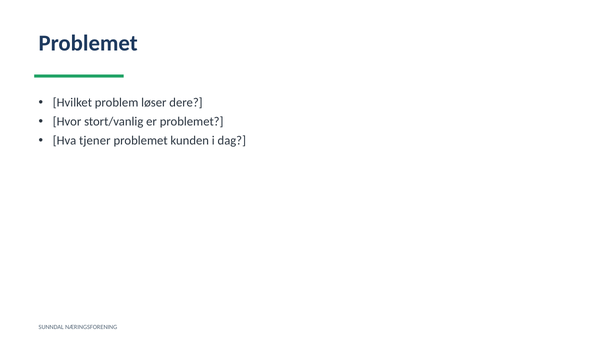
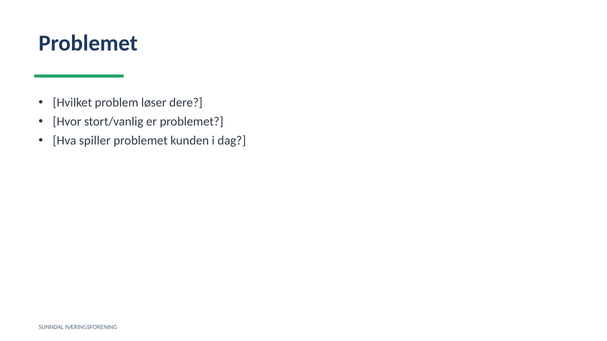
tjener: tjener -> spiller
